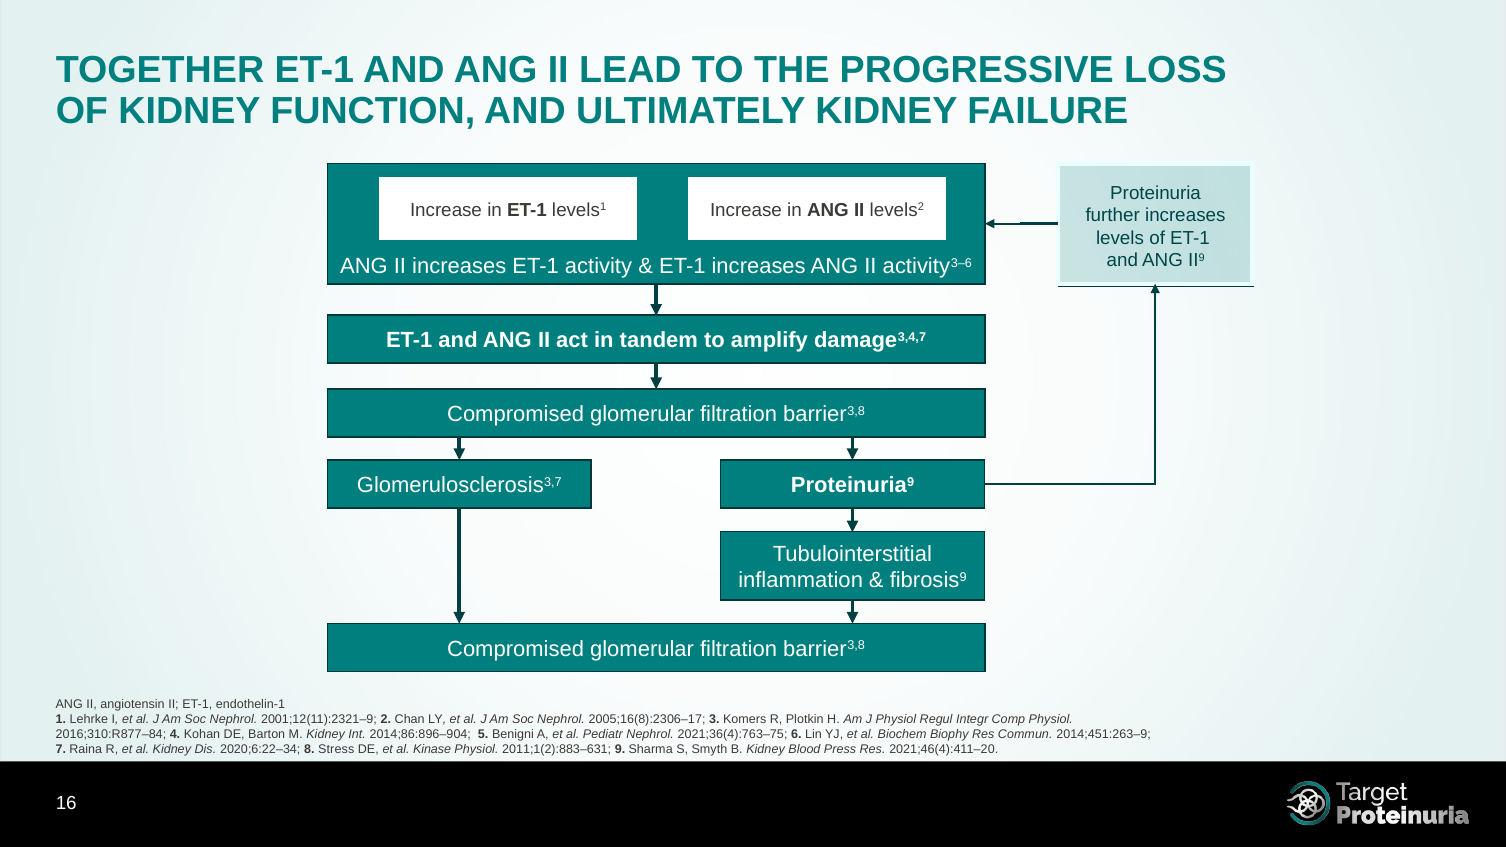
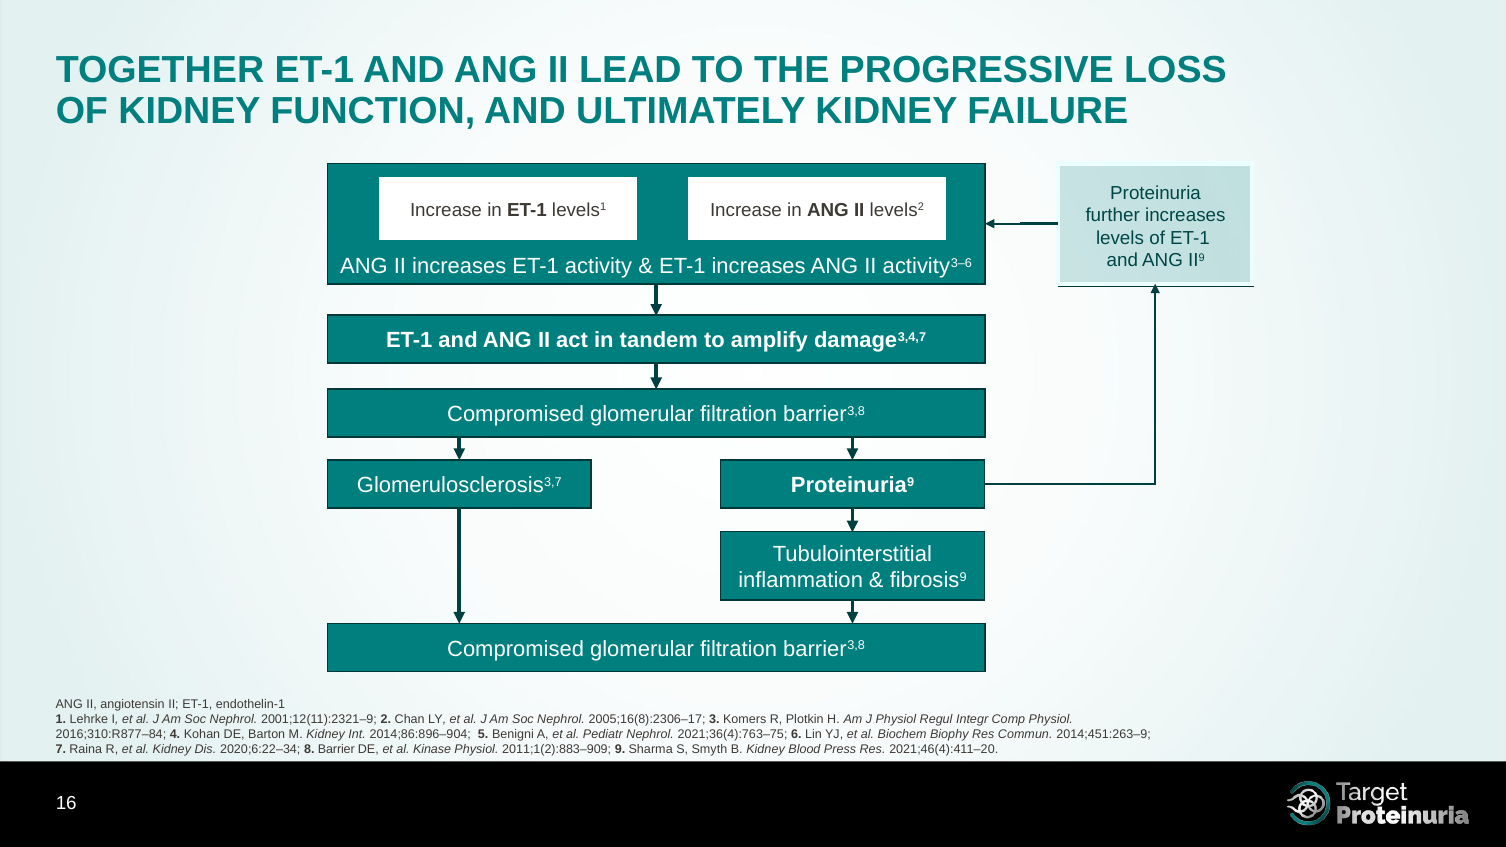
Stress: Stress -> Barrier
2011;1(2):883–631: 2011;1(2):883–631 -> 2011;1(2):883–909
